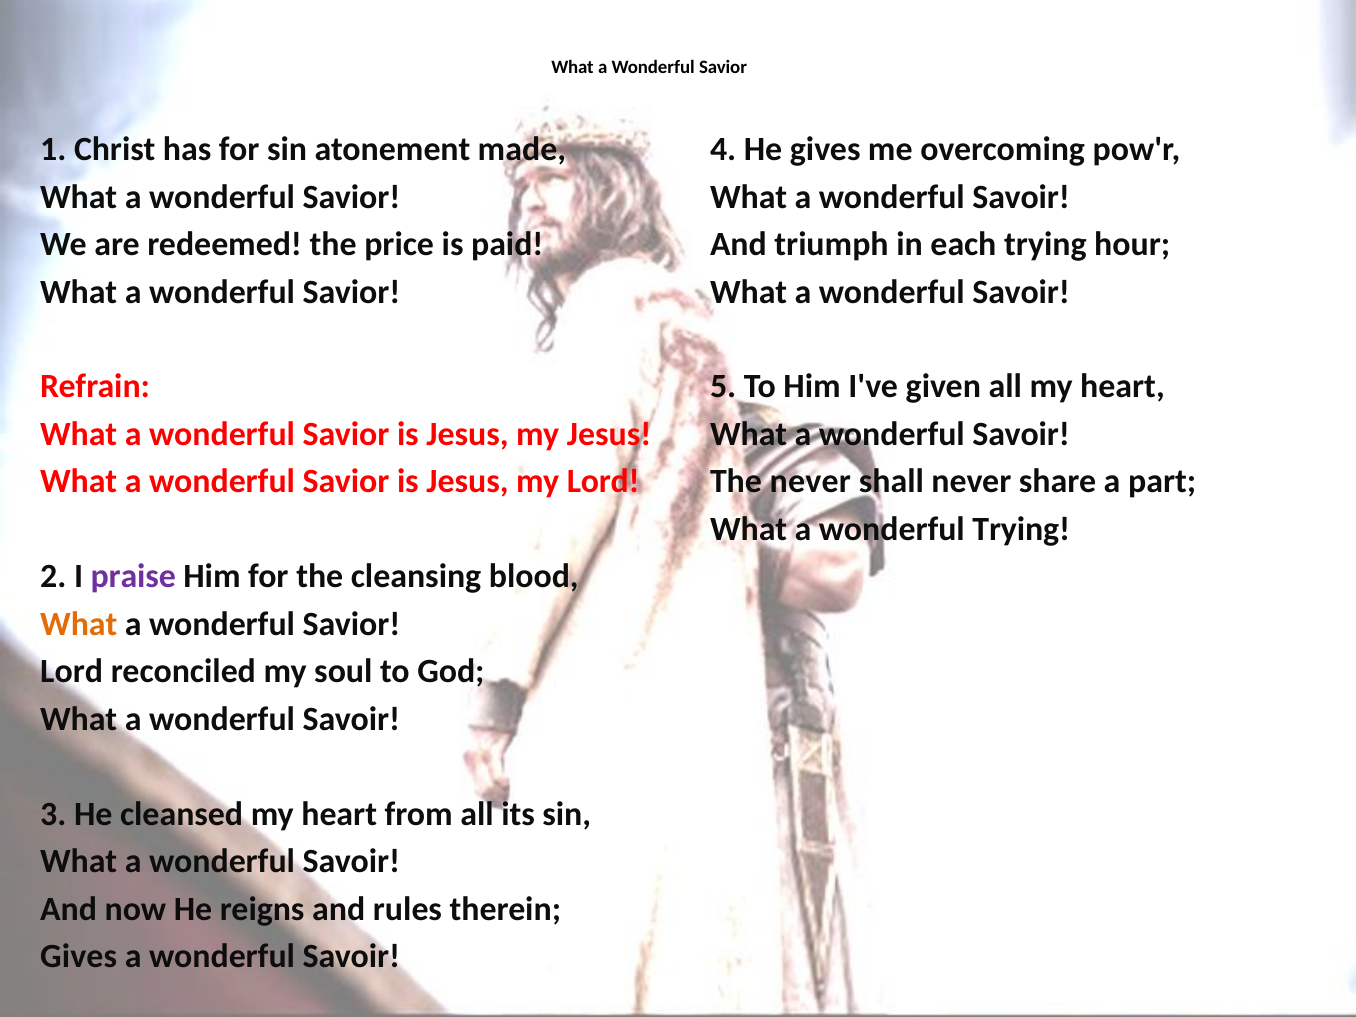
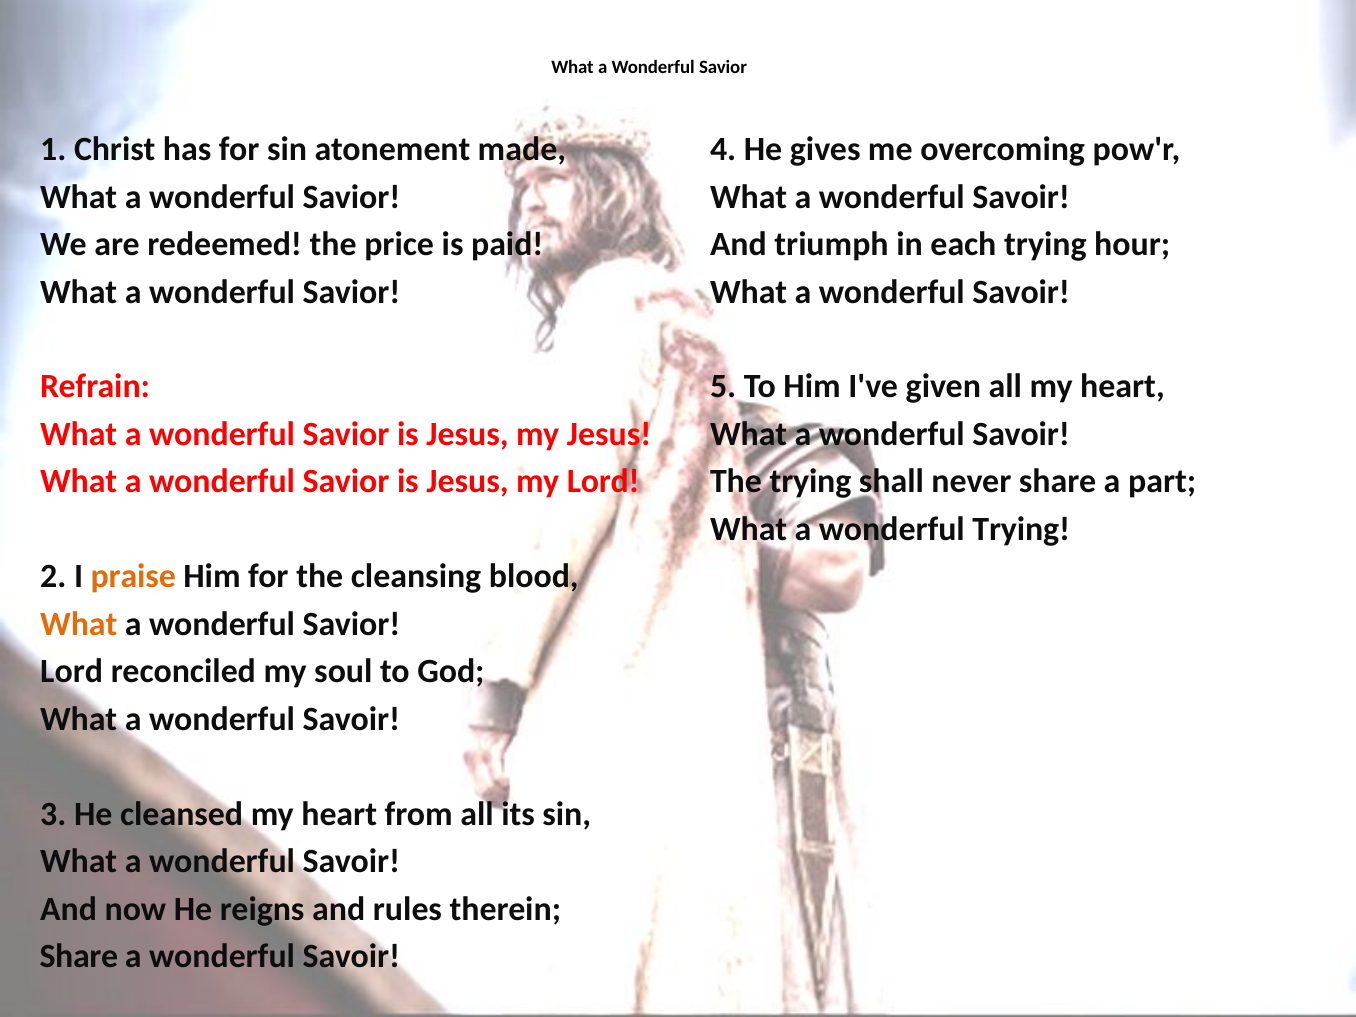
The never: never -> trying
praise colour: purple -> orange
Gives at (79, 956): Gives -> Share
